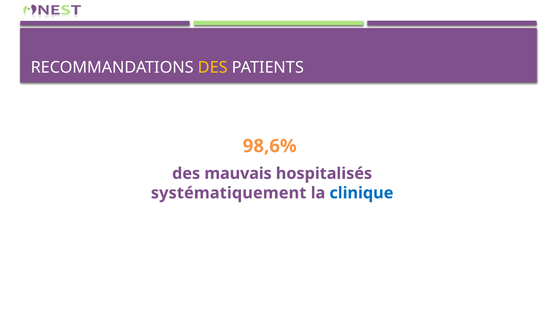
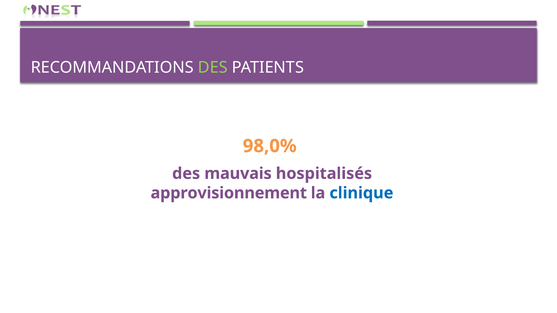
DES at (213, 68) colour: yellow -> light green
98,6%: 98,6% -> 98,0%
systématiquement: systématiquement -> approvisionnement
